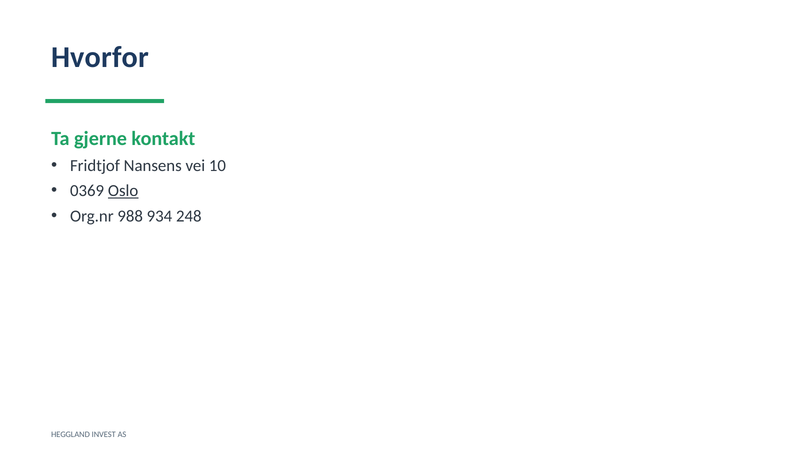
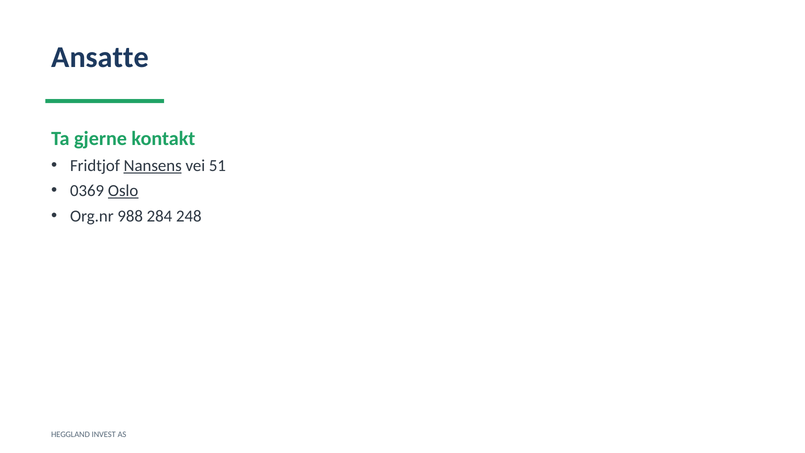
Hvorfor: Hvorfor -> Ansatte
Nansens underline: none -> present
10: 10 -> 51
934: 934 -> 284
